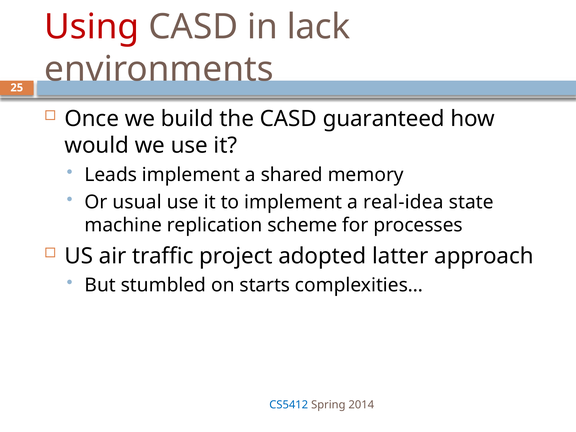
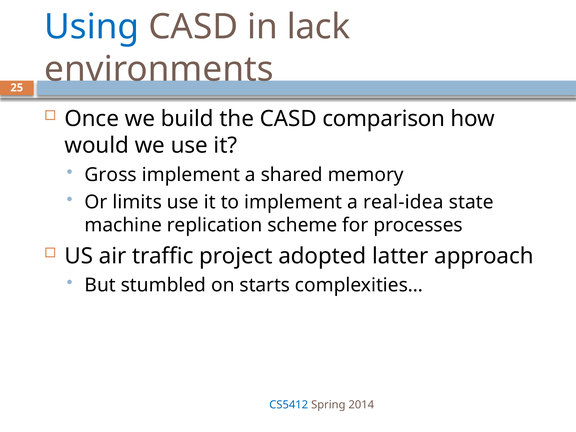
Using colour: red -> blue
guaranteed: guaranteed -> comparison
Leads: Leads -> Gross
usual: usual -> limits
